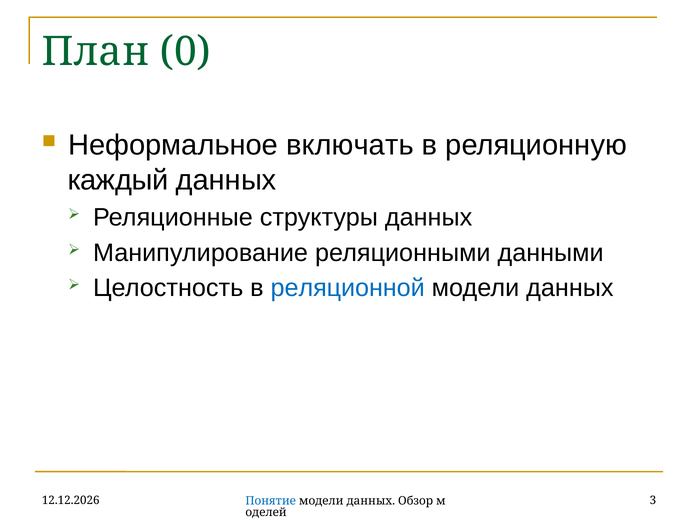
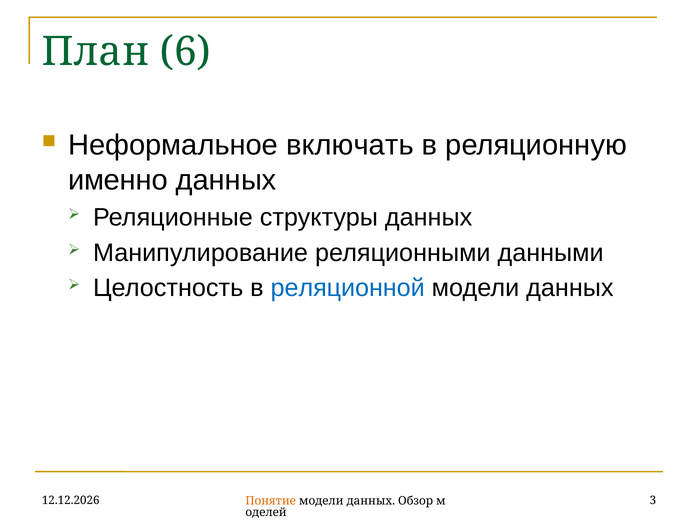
0: 0 -> 6
каждый: каждый -> именно
Понятие colour: blue -> orange
